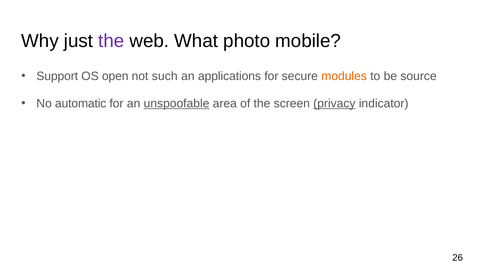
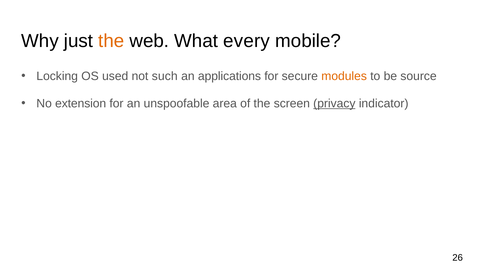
the at (111, 41) colour: purple -> orange
photo: photo -> every
Support: Support -> Locking
open: open -> used
automatic: automatic -> extension
unspoofable underline: present -> none
